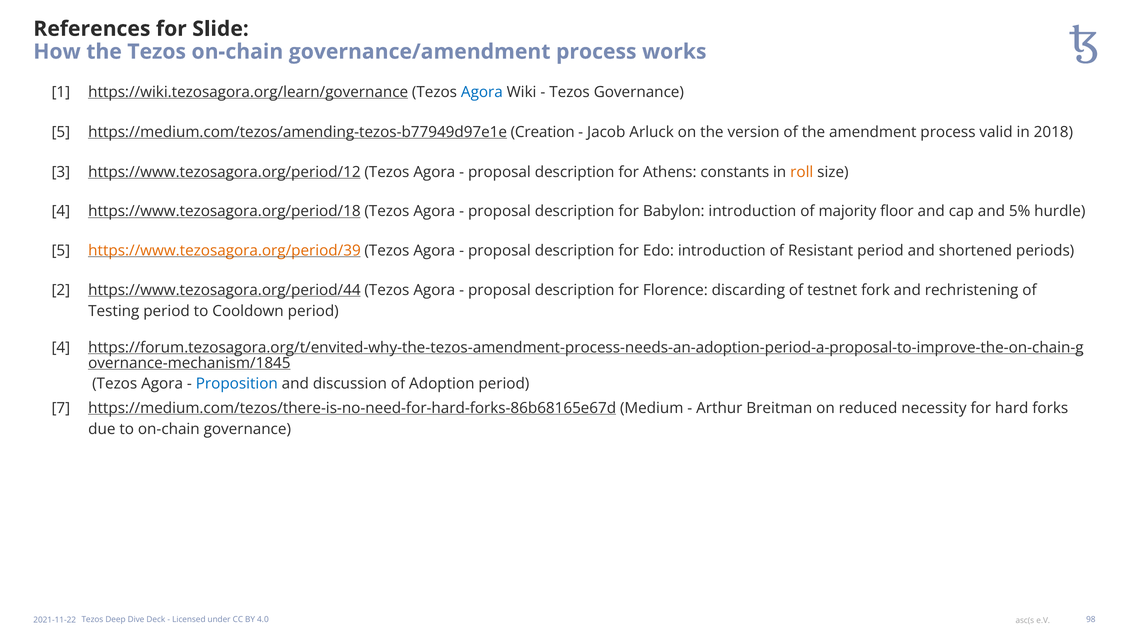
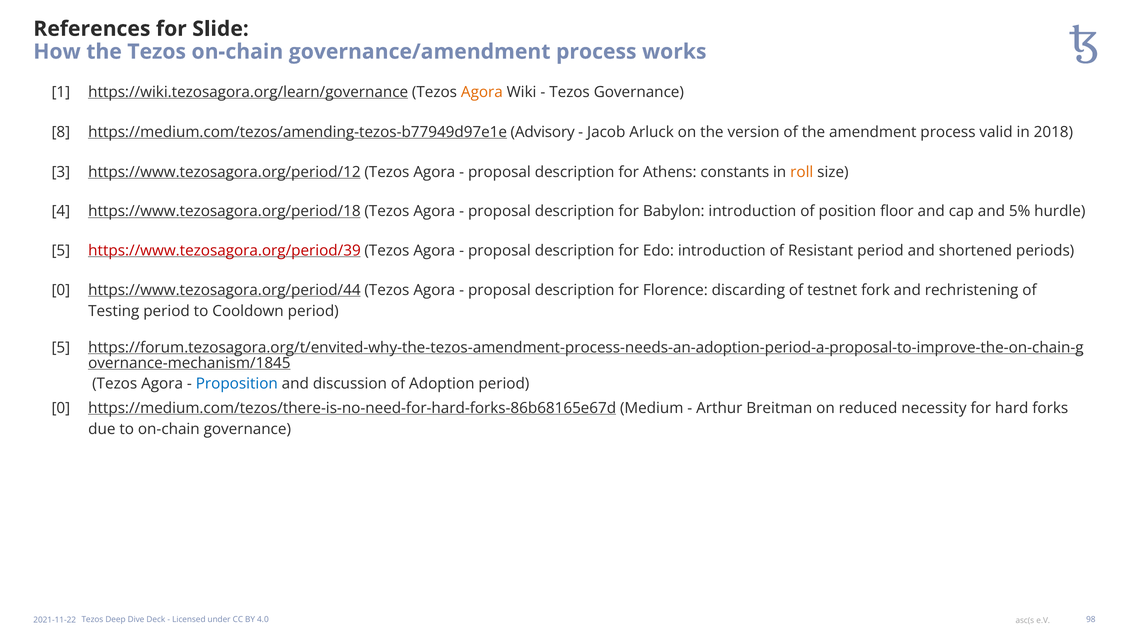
Agora at (482, 92) colour: blue -> orange
5 at (61, 132): 5 -> 8
Creation: Creation -> Advisory
majority: majority -> position
https://www.tezosagora.org/period/39 colour: orange -> red
2 at (61, 290): 2 -> 0
4 at (61, 348): 4 -> 5
7 at (61, 408): 7 -> 0
